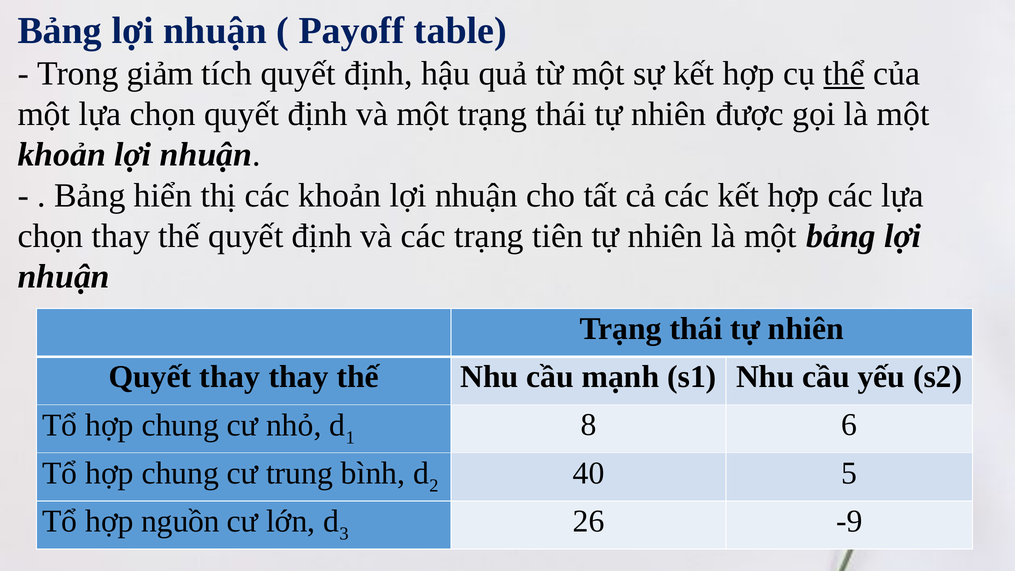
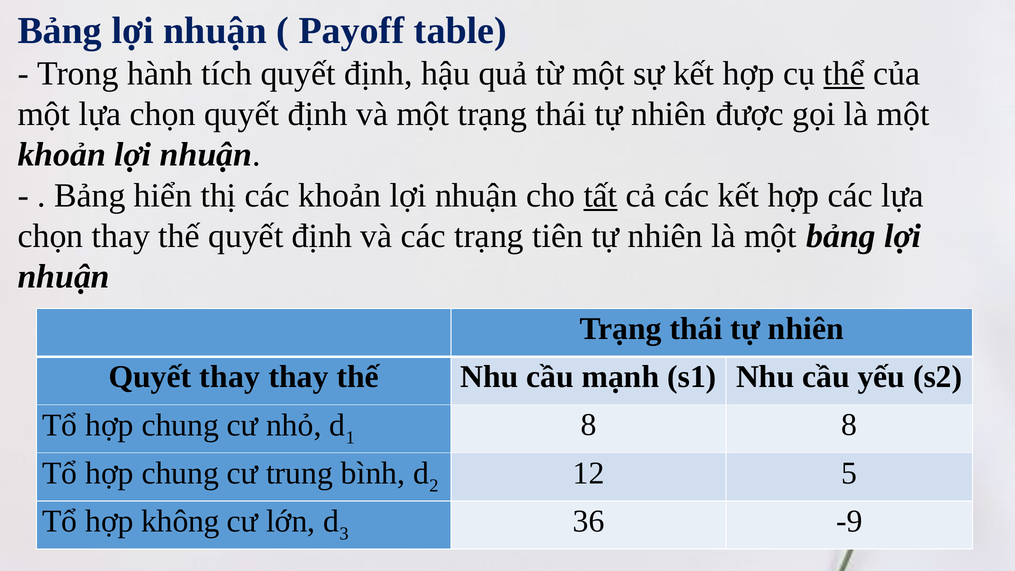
giảm: giảm -> hành
tất underline: none -> present
8 6: 6 -> 8
40: 40 -> 12
nguồn: nguồn -> không
26: 26 -> 36
